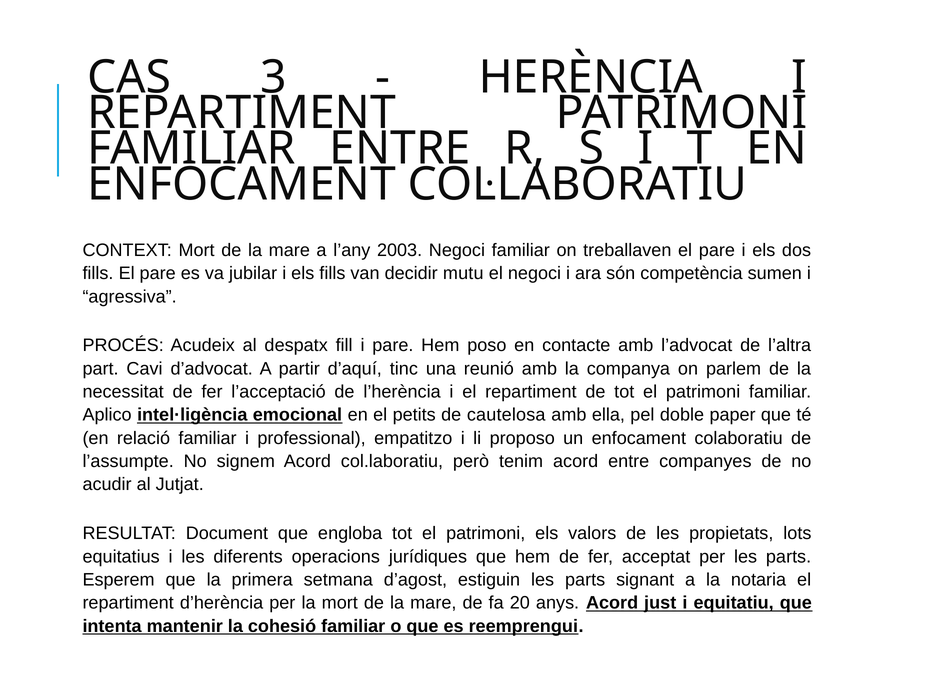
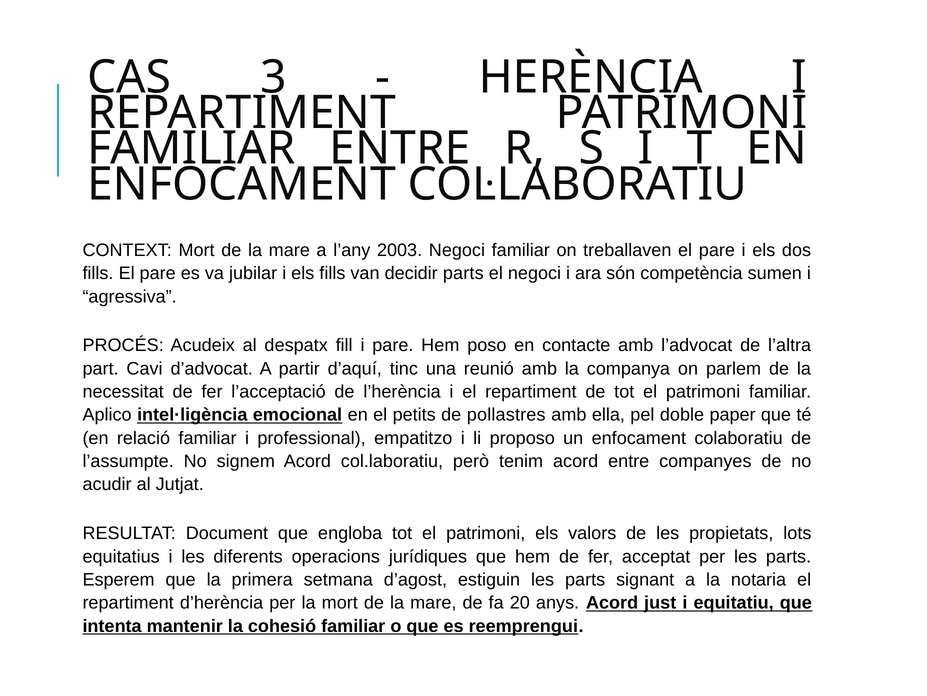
decidir mutu: mutu -> parts
cautelosa: cautelosa -> pollastres
